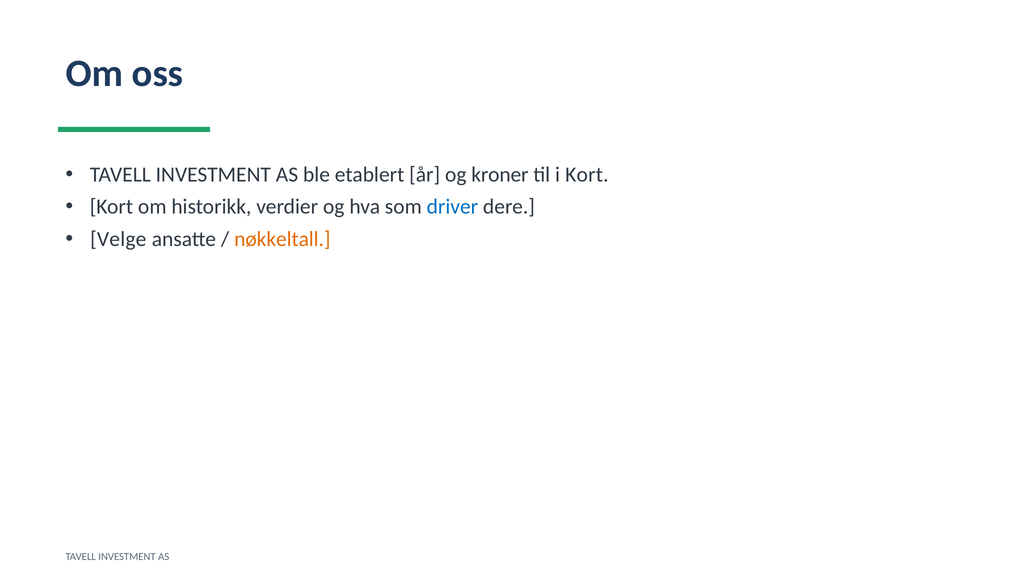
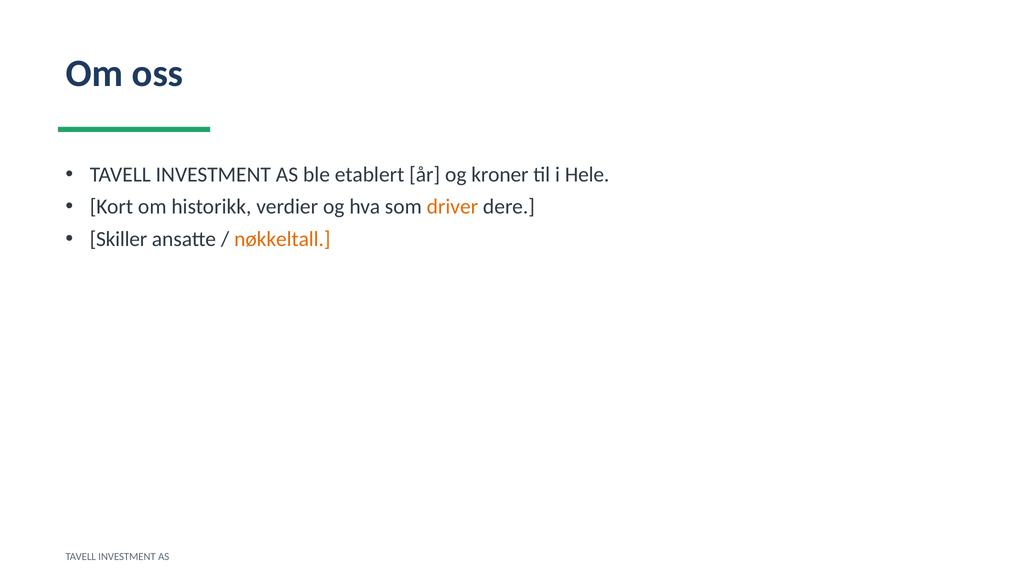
i Kort: Kort -> Hele
driver colour: blue -> orange
Velge: Velge -> Skiller
